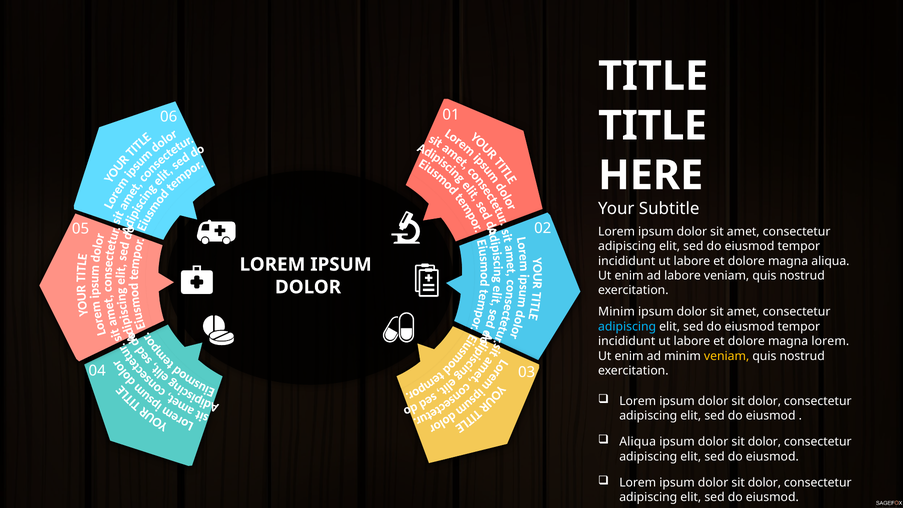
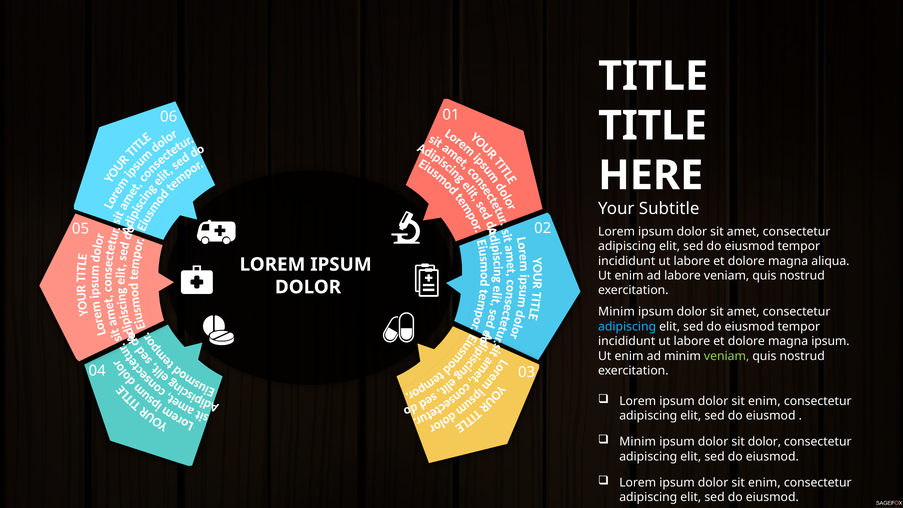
magna lorem: lorem -> ipsum
veniam at (727, 356) colour: yellow -> light green
dolor at (764, 401): dolor -> enim
Aliqua at (638, 442): Aliqua -> Minim
dolor at (764, 483): dolor -> enim
